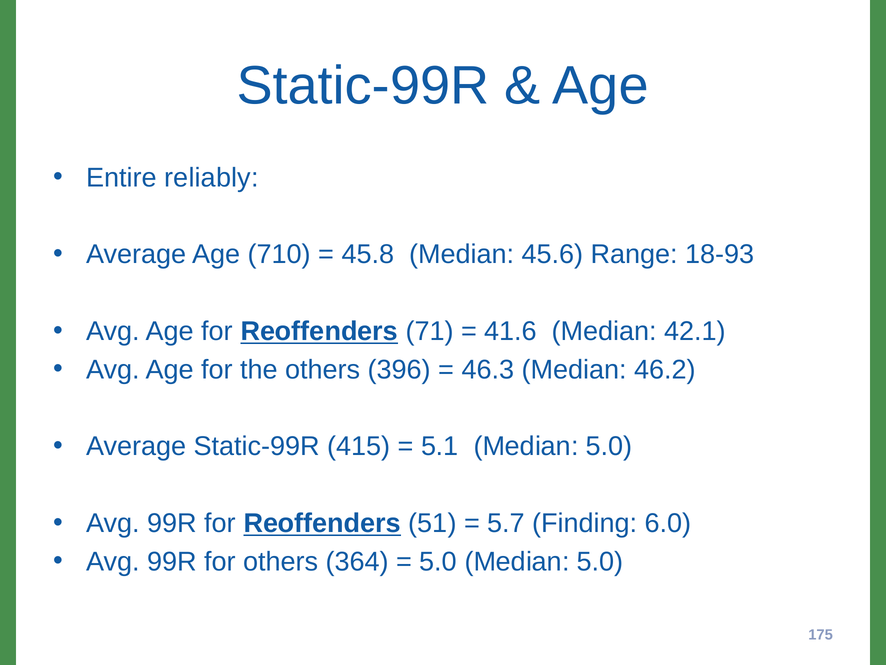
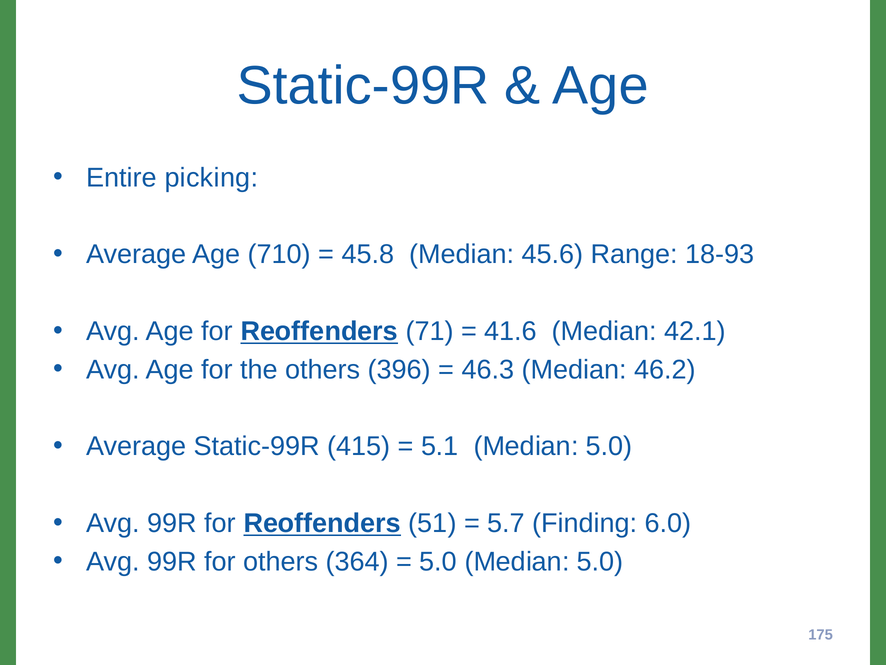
reliably: reliably -> picking
